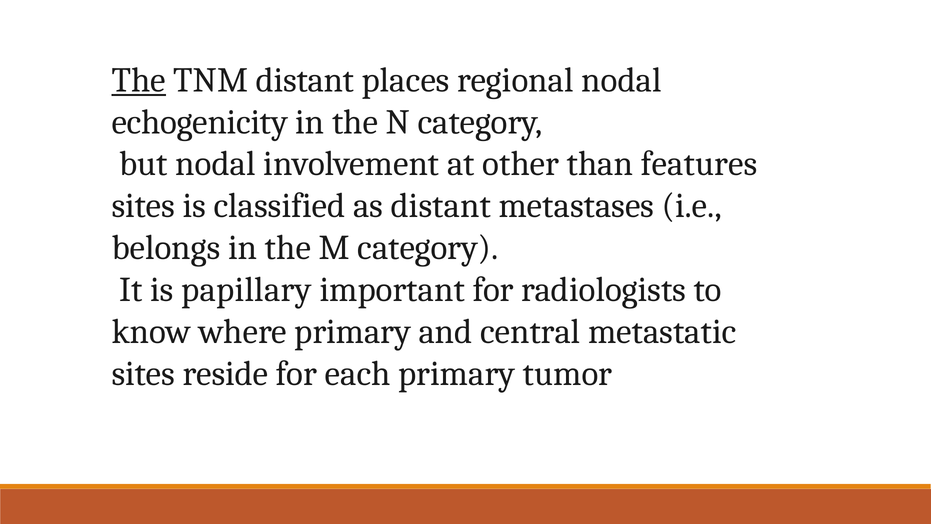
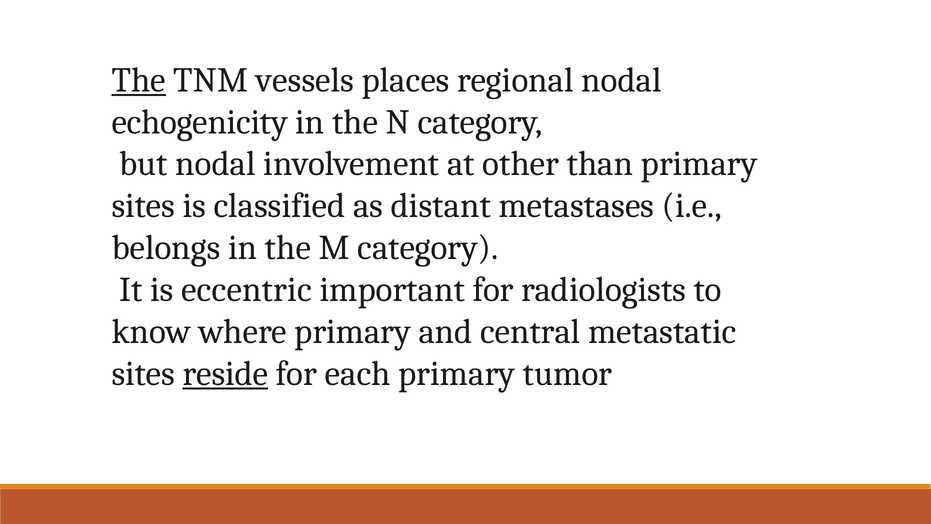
TNM distant: distant -> vessels
than features: features -> primary
papillary: papillary -> eccentric
reside underline: none -> present
